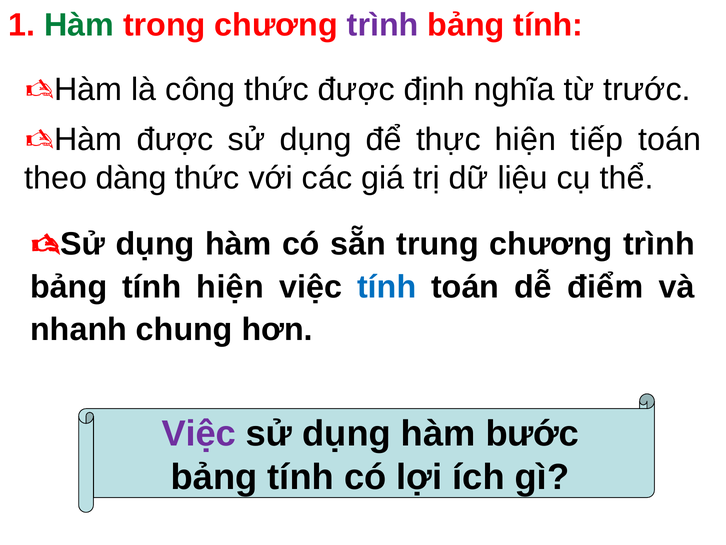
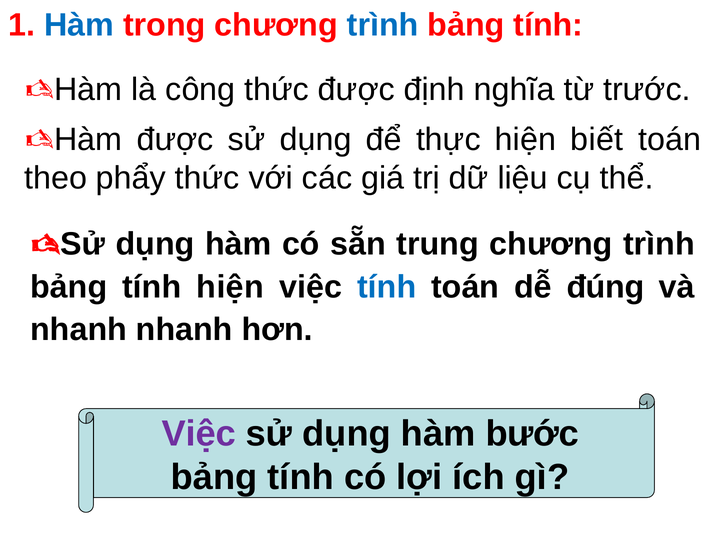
Hàm at (79, 25) colour: green -> blue
trình at (383, 25) colour: purple -> blue
tiếp: tiếp -> biết
dàng: dàng -> phẩy
điểm: điểm -> đúng
nhanh chung: chung -> nhanh
